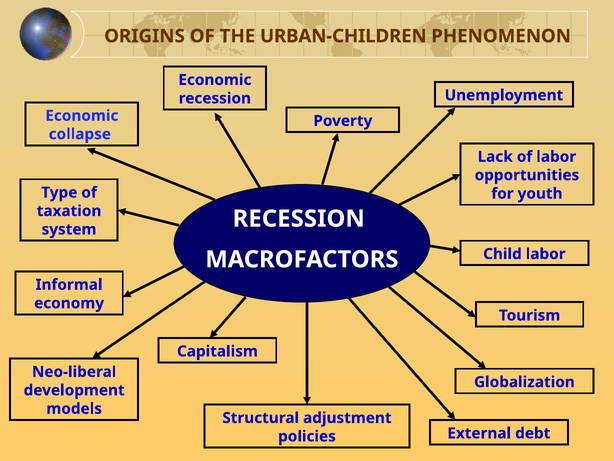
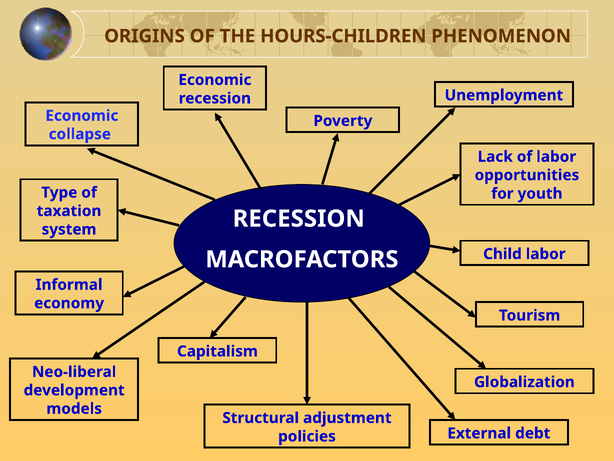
URBAN-CHILDREN: URBAN-CHILDREN -> HOURS-CHILDREN
